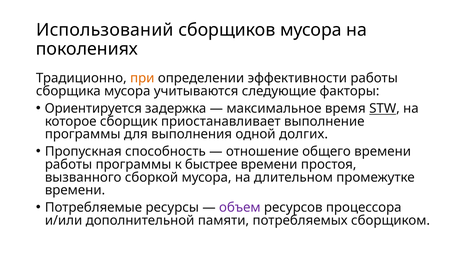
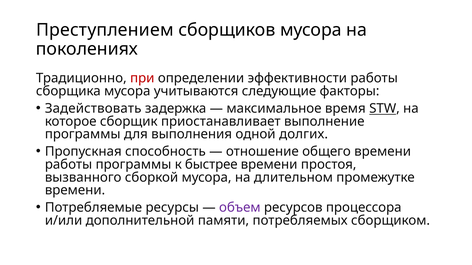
Использований: Использований -> Преступлением
при colour: orange -> red
Ориентируется: Ориентируется -> Задействовать
